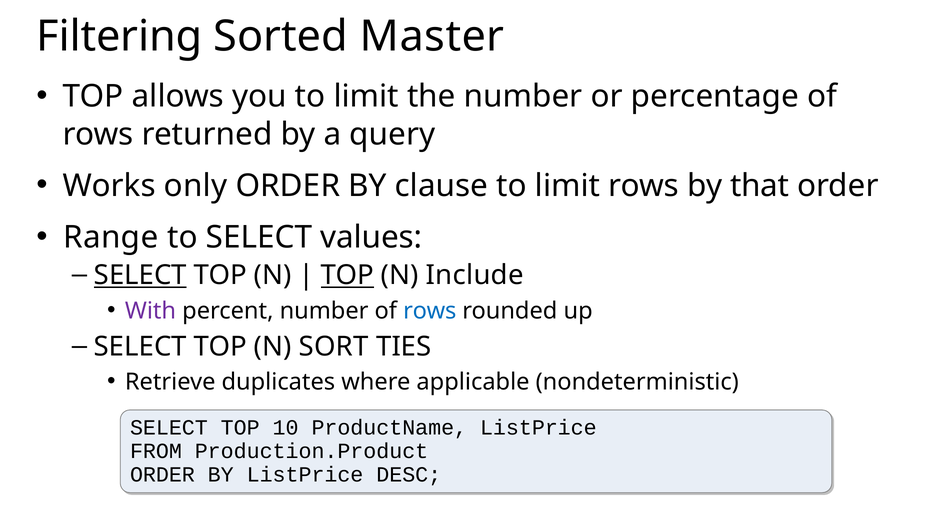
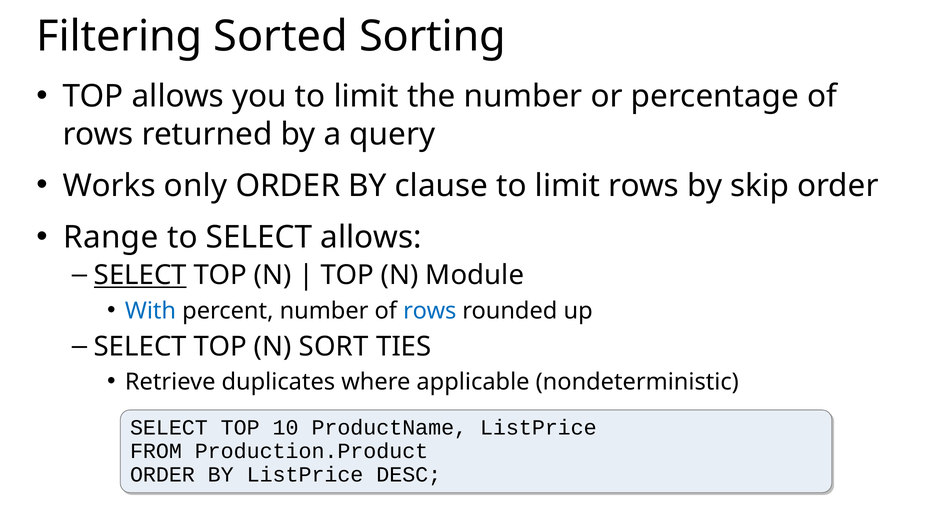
Master: Master -> Sorting
that: that -> skip
SELECT values: values -> allows
TOP at (347, 276) underline: present -> none
Include: Include -> Module
With colour: purple -> blue
